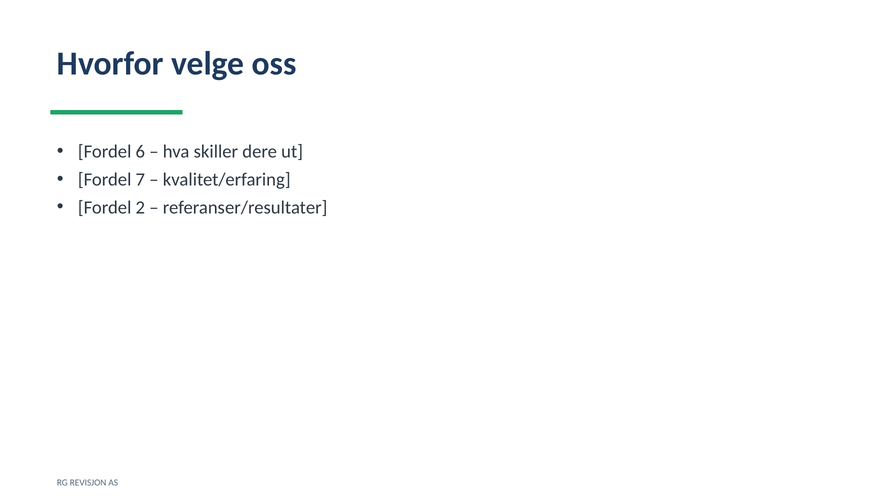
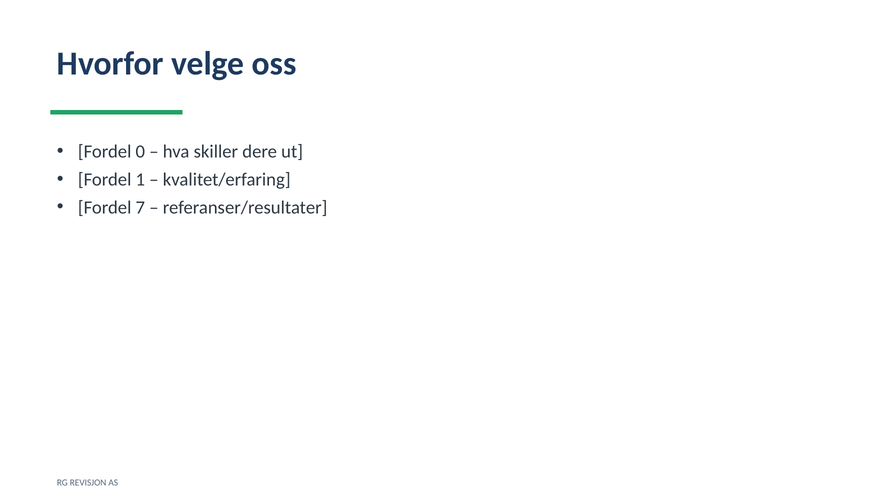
6: 6 -> 0
7: 7 -> 1
2: 2 -> 7
